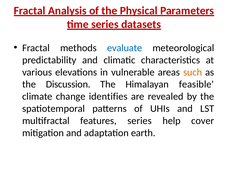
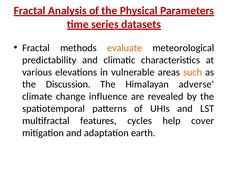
evaluate colour: blue -> orange
feasible: feasible -> adverse
identifies: identifies -> influence
features series: series -> cycles
